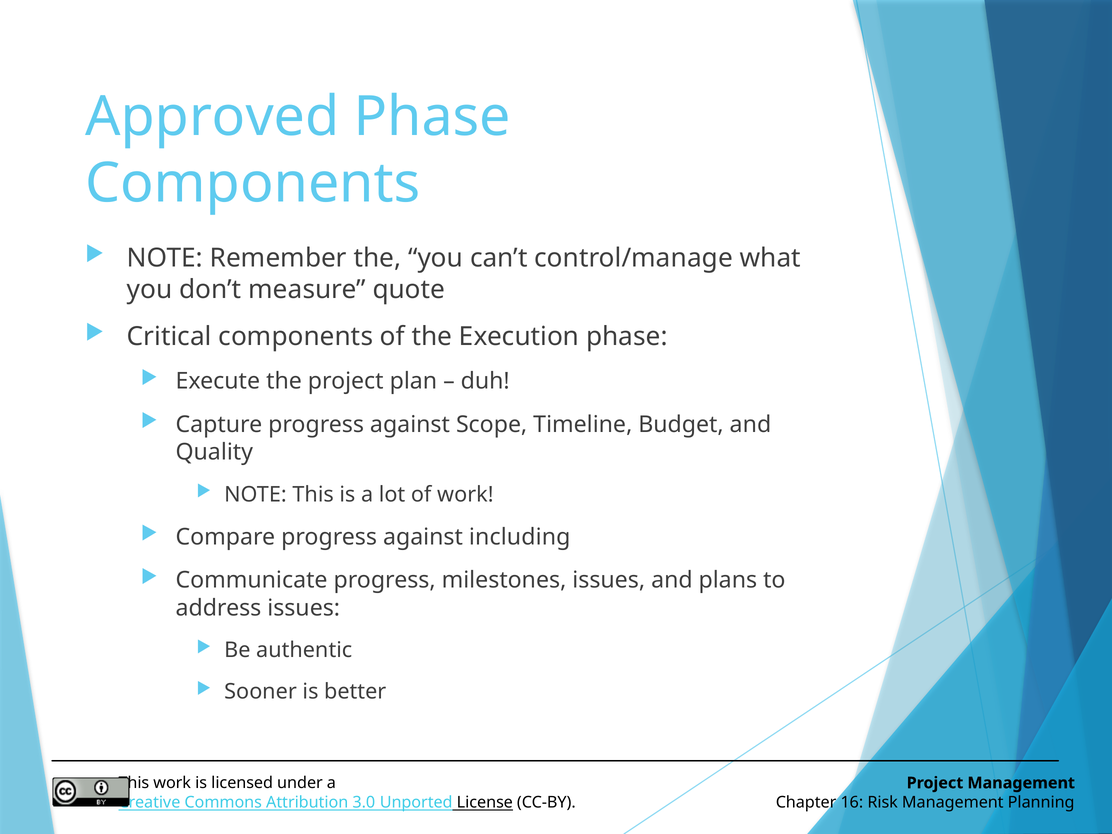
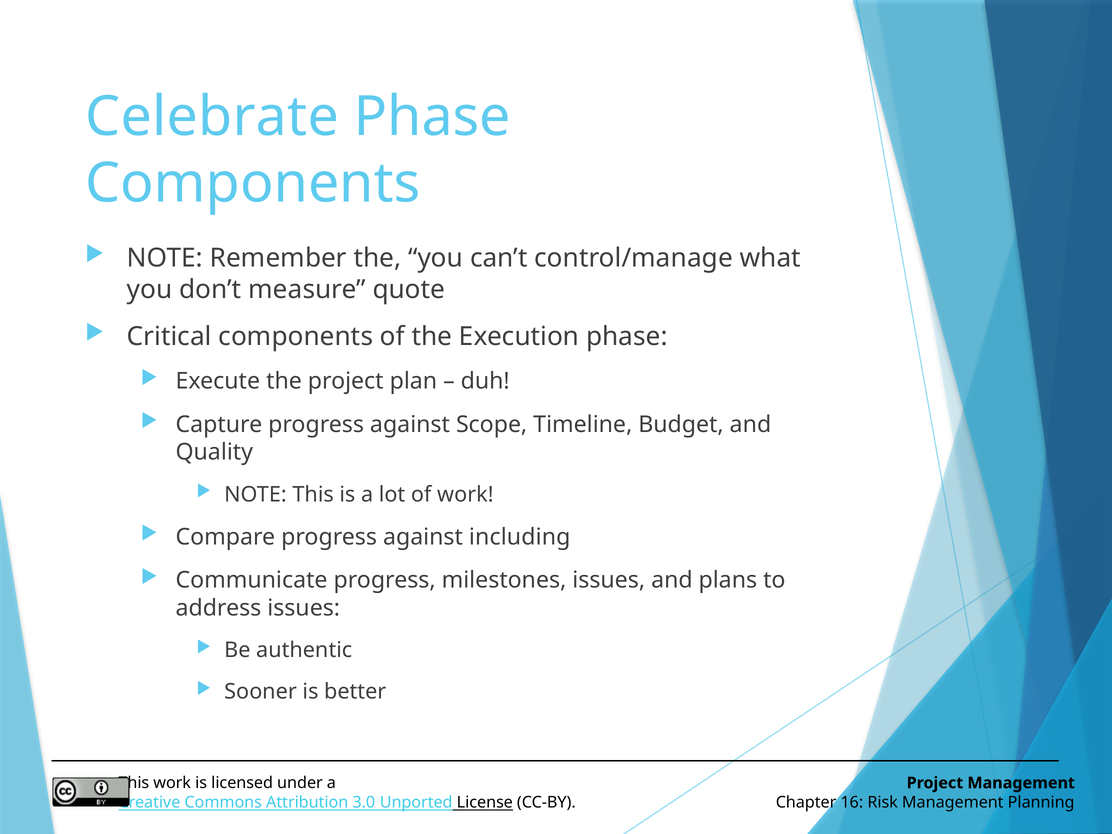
Approved: Approved -> Celebrate
